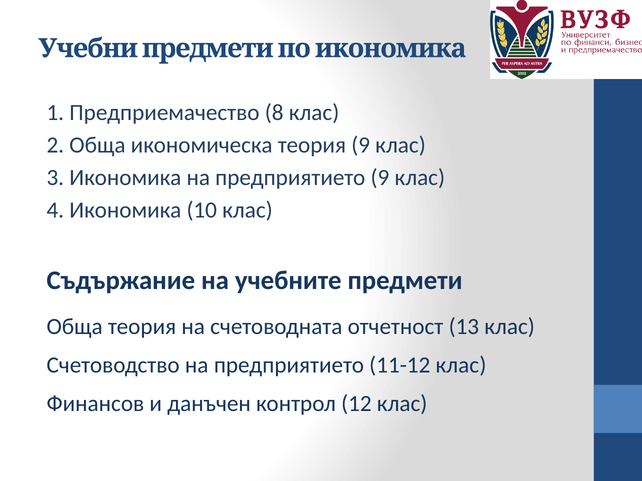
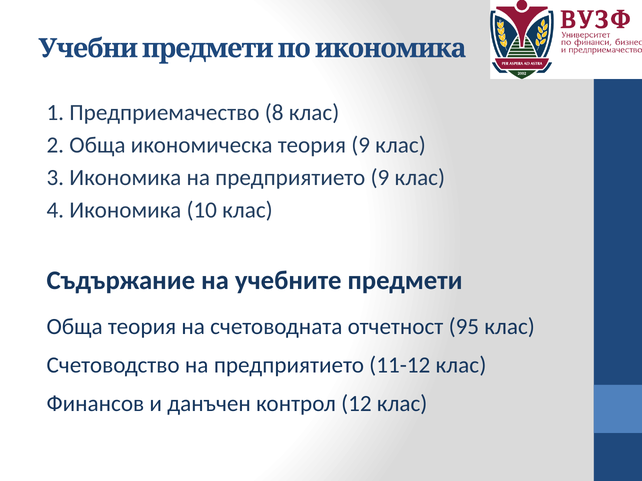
13: 13 -> 95
